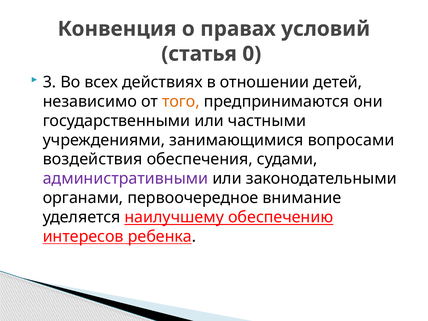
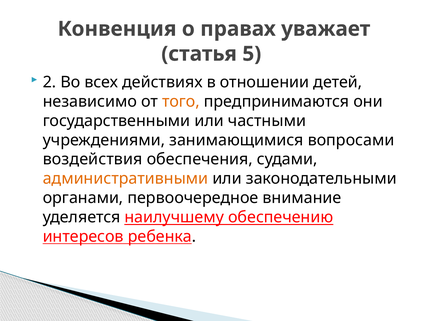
условий: условий -> уважает
0: 0 -> 5
3: 3 -> 2
административными colour: purple -> orange
